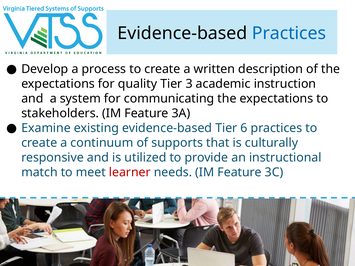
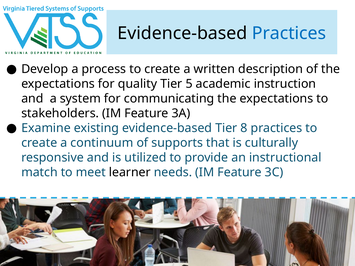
3: 3 -> 5
6: 6 -> 8
learner colour: red -> black
